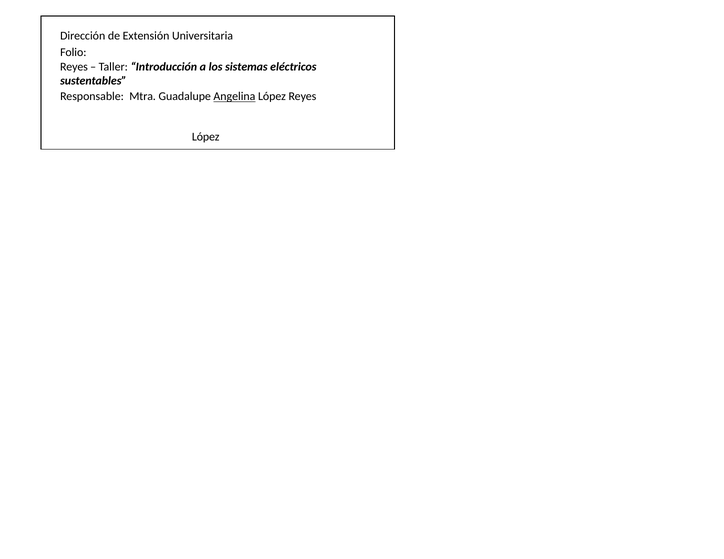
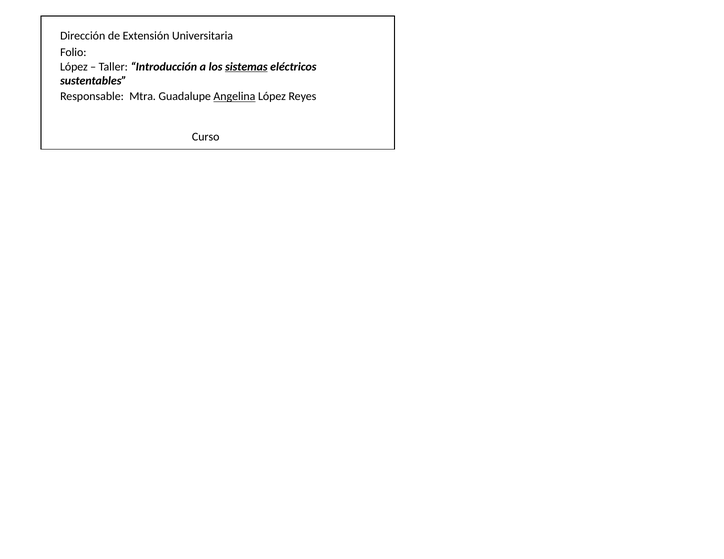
Reyes at (74, 67): Reyes -> López
sistemas underline: none -> present
López at (206, 137): López -> Curso
